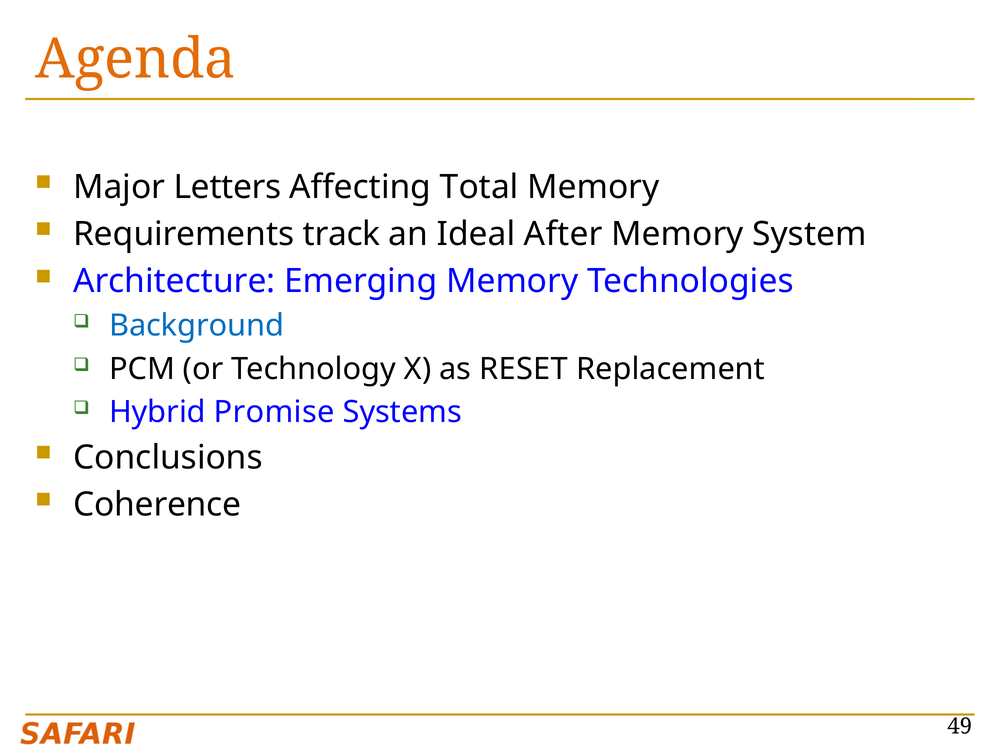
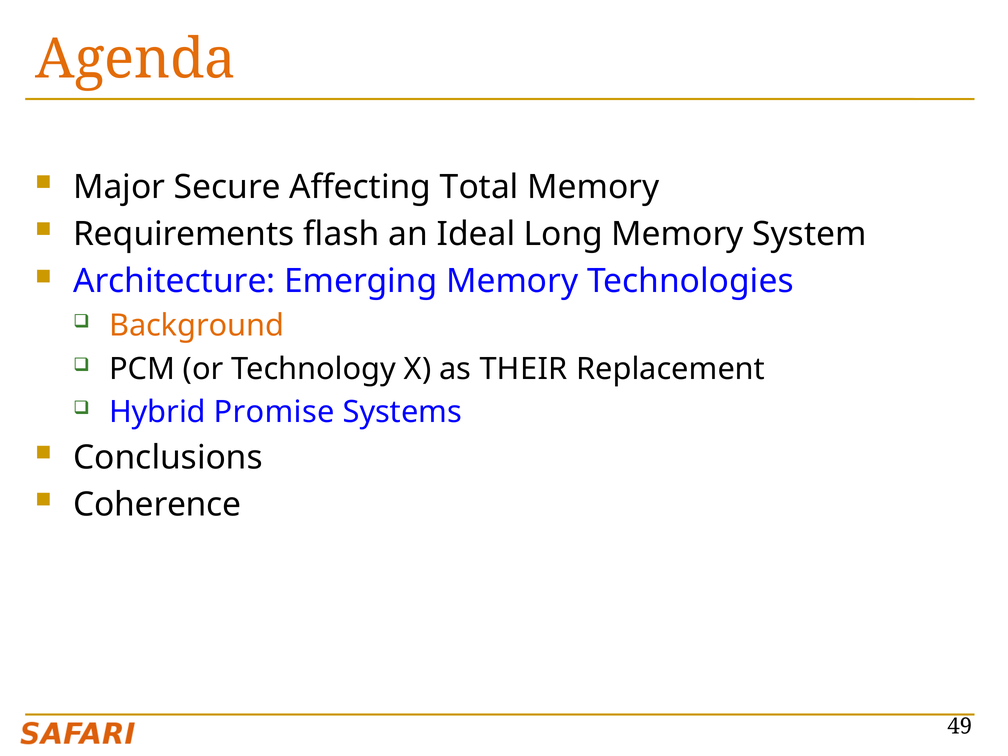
Letters: Letters -> Secure
track: track -> flash
After: After -> Long
Background colour: blue -> orange
RESET: RESET -> THEIR
